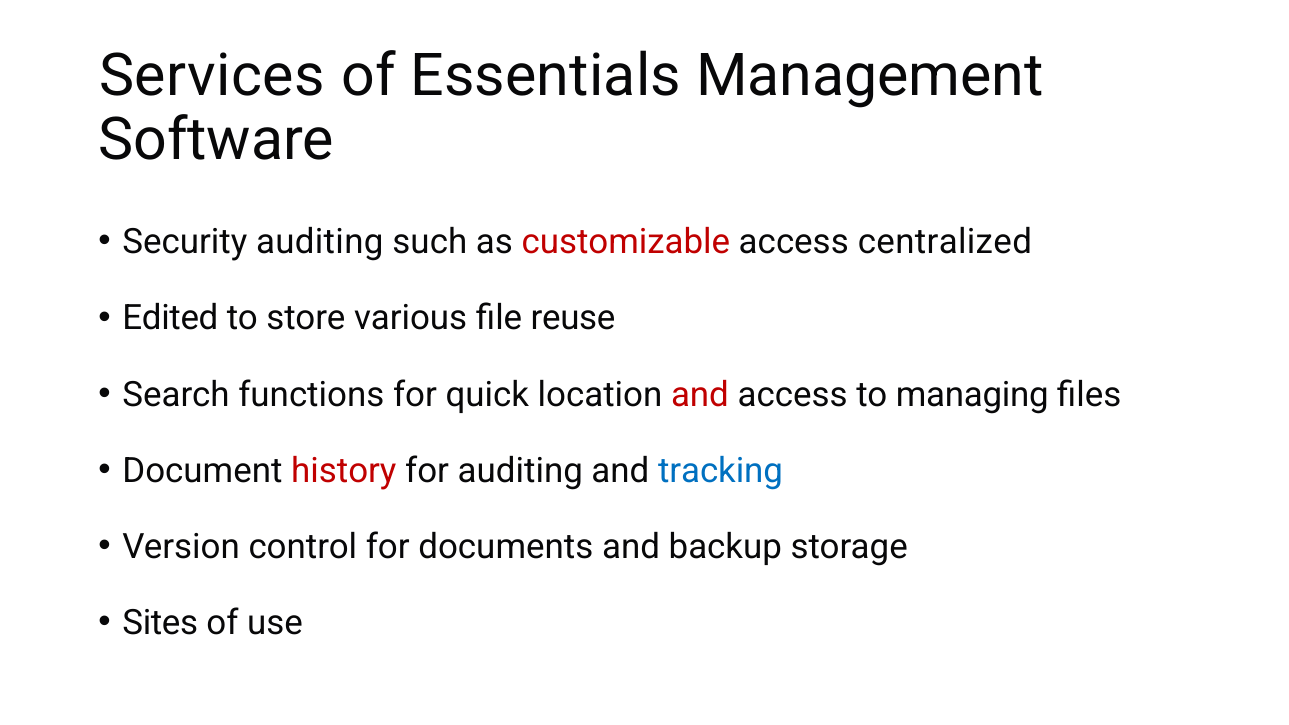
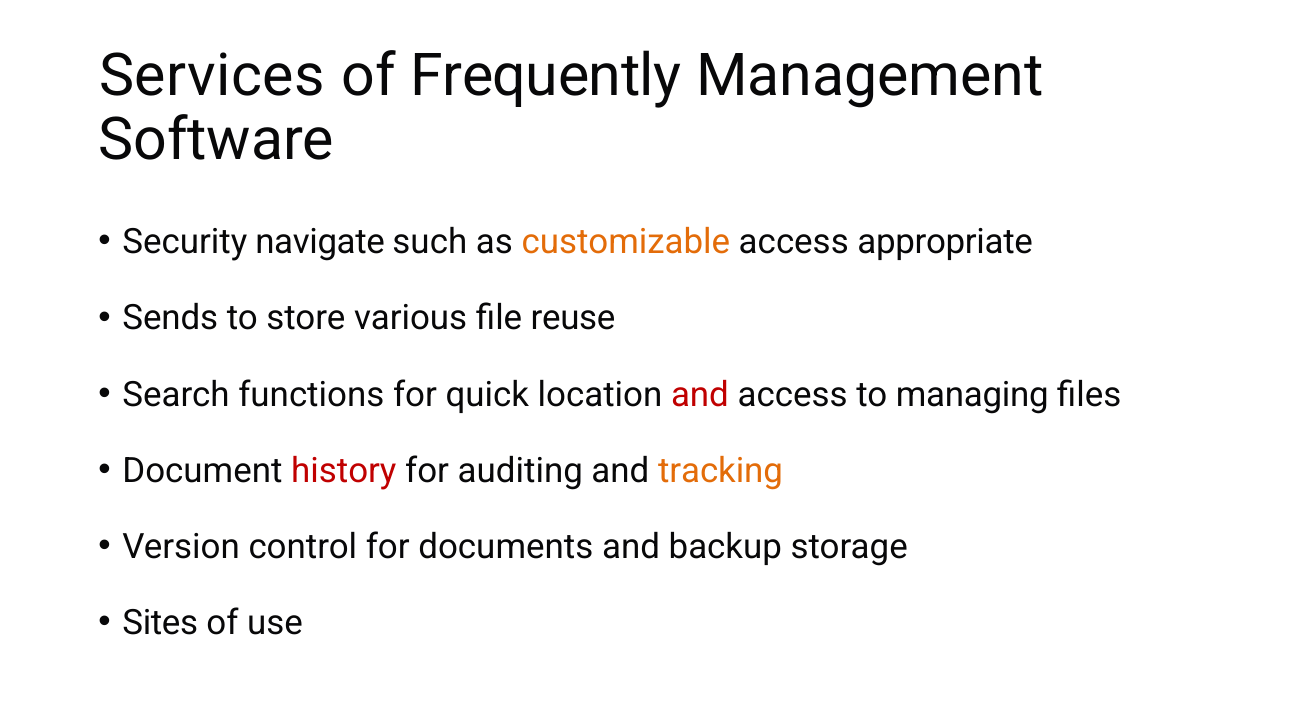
Essentials: Essentials -> Frequently
Security auditing: auditing -> navigate
customizable colour: red -> orange
centralized: centralized -> appropriate
Edited: Edited -> Sends
tracking colour: blue -> orange
